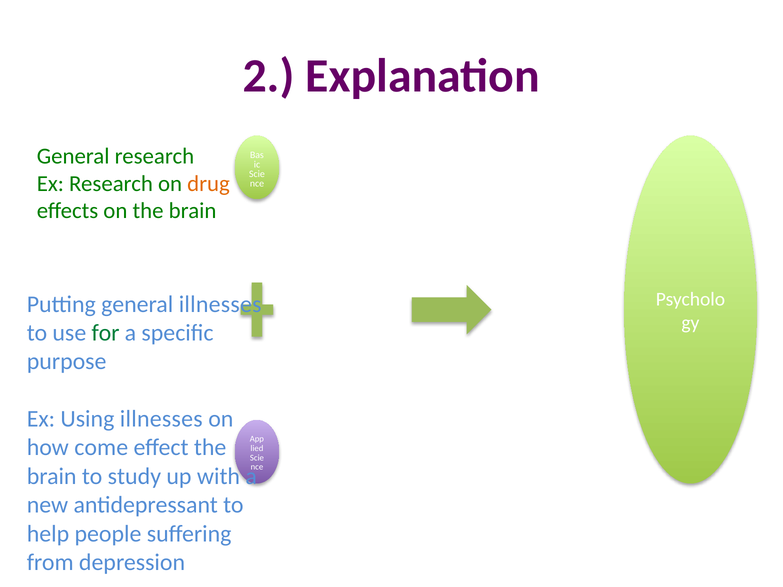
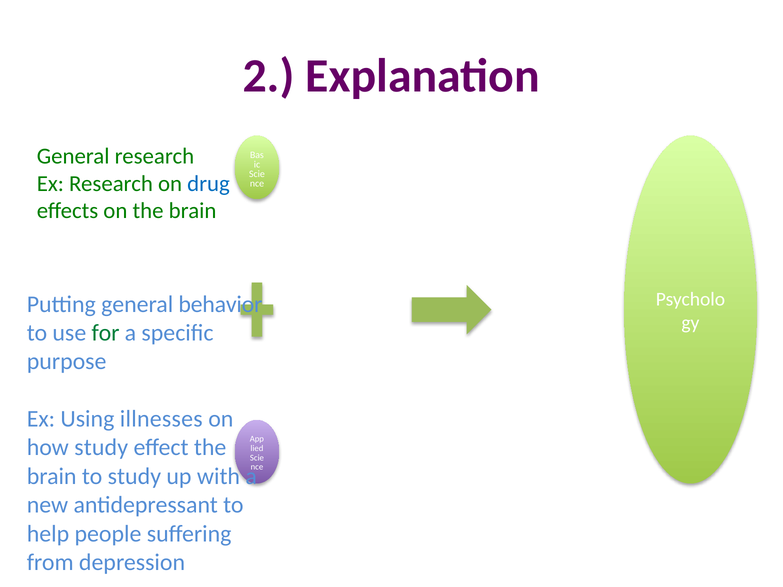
drug colour: orange -> blue
general illnesses: illnesses -> behavior
how come: come -> study
